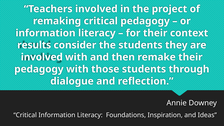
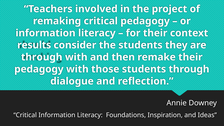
involved at (42, 57): involved -> through
